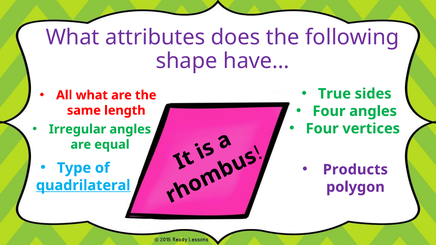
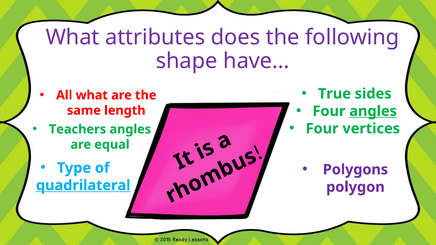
angles at (373, 111) underline: none -> present
Irregular: Irregular -> Teachers
Products: Products -> Polygons
